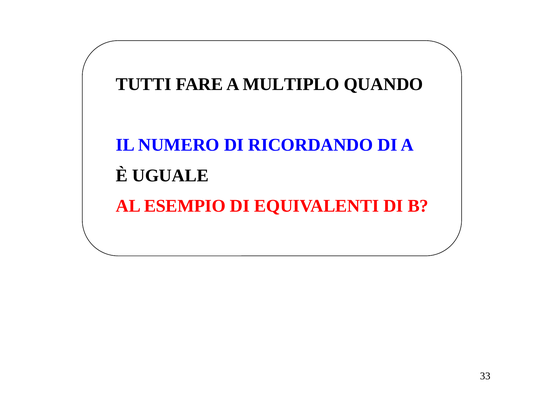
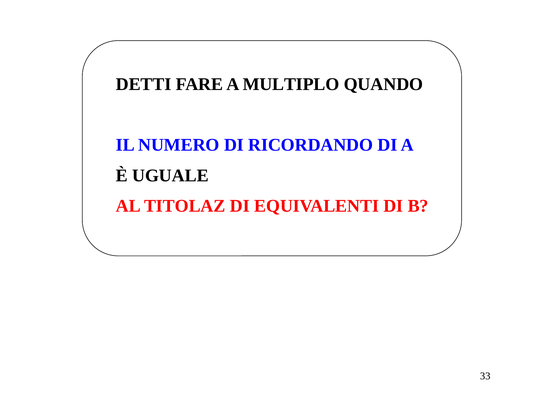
TUTTI: TUTTI -> DETTI
ESEMPIO: ESEMPIO -> TITOLAZ
